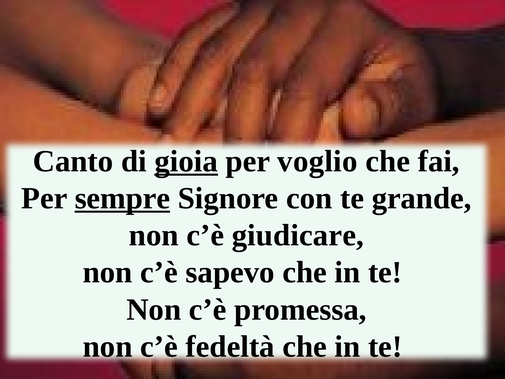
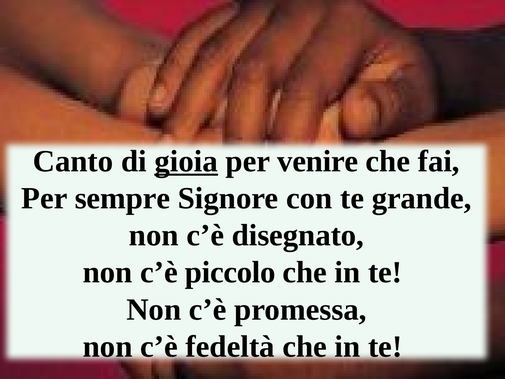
voglio: voglio -> venire
sempre underline: present -> none
giudicare: giudicare -> disegnato
sapevo: sapevo -> piccolo
